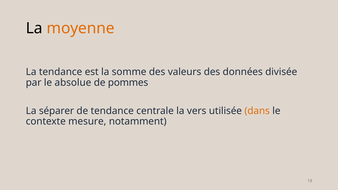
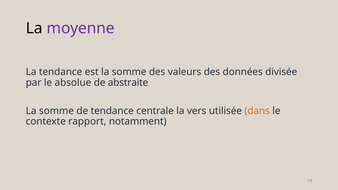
moyenne colour: orange -> purple
pommes: pommes -> abstraite
séparer at (57, 111): séparer -> somme
mesure: mesure -> rapport
